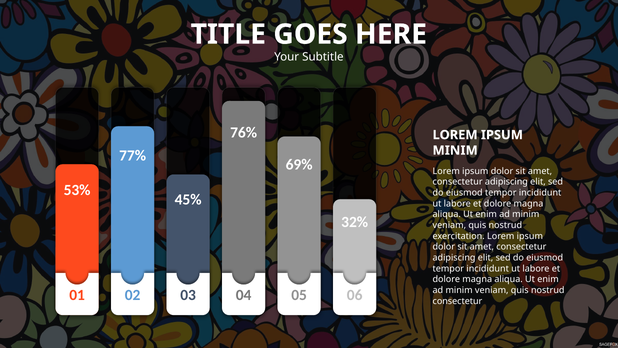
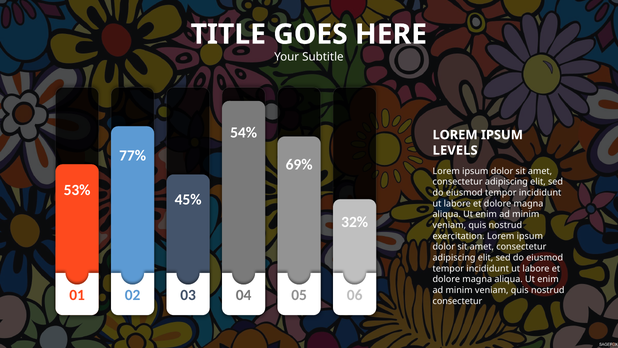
76%: 76% -> 54%
MINIM at (455, 150): MINIM -> LEVELS
